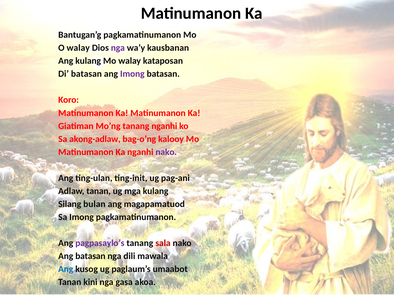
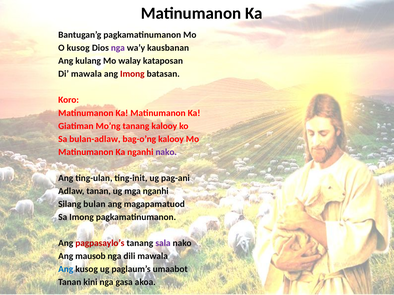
O walay: walay -> kusog
Di batasan: batasan -> mawala
Imong at (132, 74) colour: purple -> red
tanang nganhi: nganhi -> kalooy
akong-adlaw: akong-adlaw -> bulan-adlaw
mga kulang: kulang -> nganhi
pagpasaylo’s colour: purple -> red
sala colour: red -> purple
Ang batasan: batasan -> mausob
